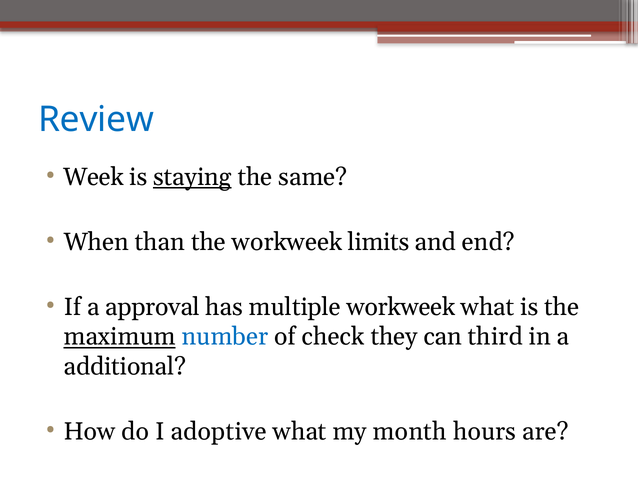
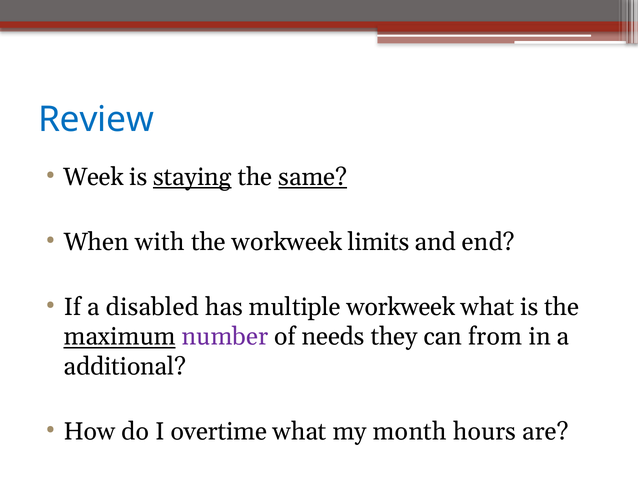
same underline: none -> present
than: than -> with
approval: approval -> disabled
number colour: blue -> purple
check: check -> needs
third: third -> from
adoptive: adoptive -> overtime
